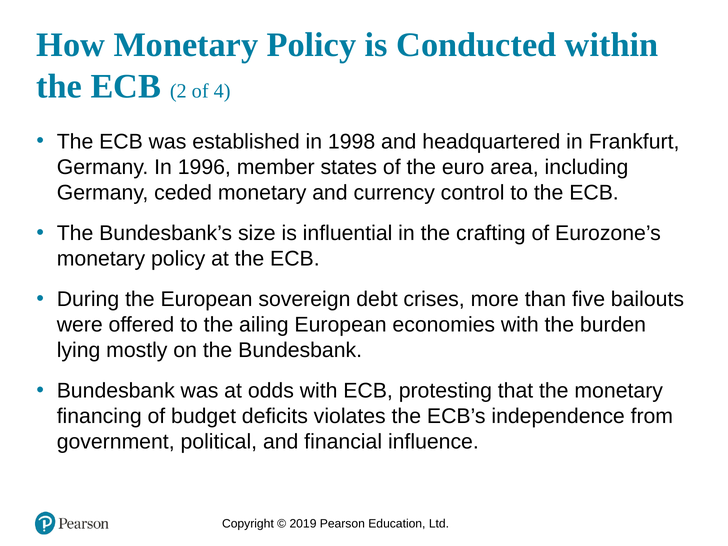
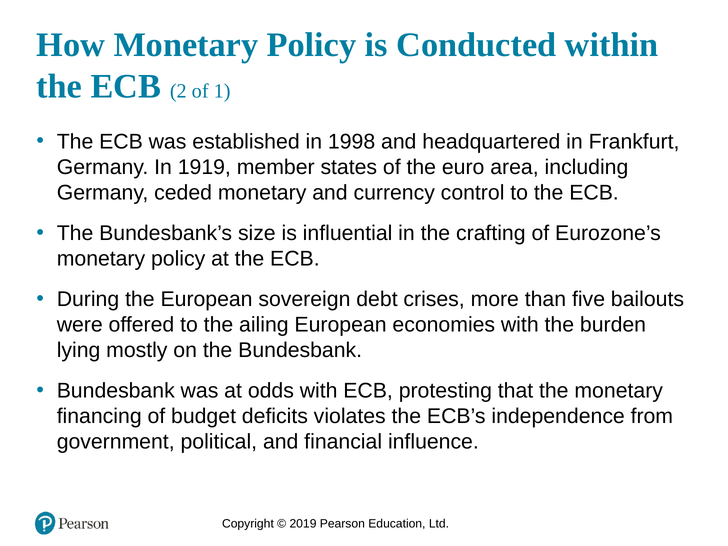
4: 4 -> 1
1996: 1996 -> 1919
